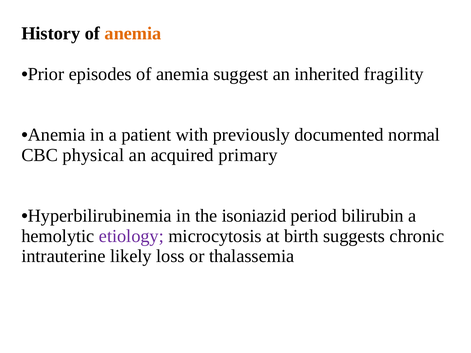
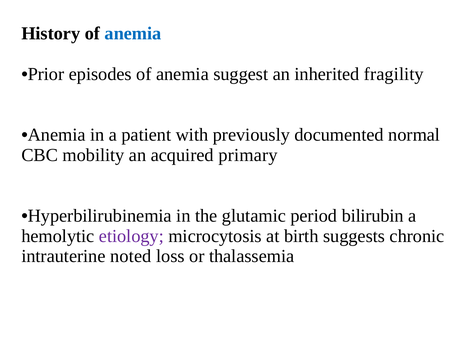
anemia at (133, 33) colour: orange -> blue
physical: physical -> mobility
isoniazid: isoniazid -> glutamic
likely: likely -> noted
